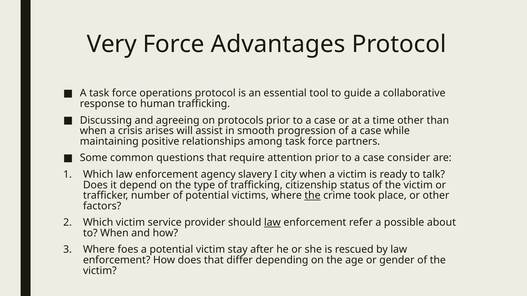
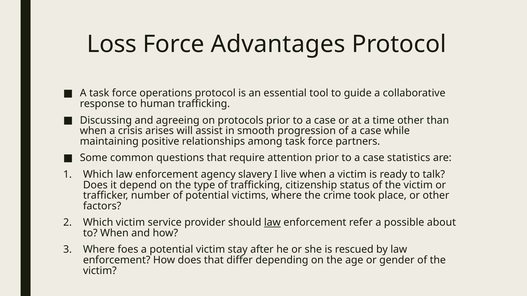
Very: Very -> Loss
consider: consider -> statistics
city: city -> live
the at (313, 196) underline: present -> none
